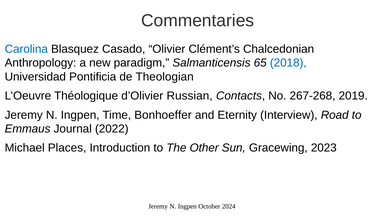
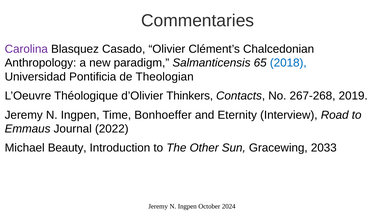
Carolina colour: blue -> purple
Russian: Russian -> Thinkers
Places: Places -> Beauty
2023: 2023 -> 2033
